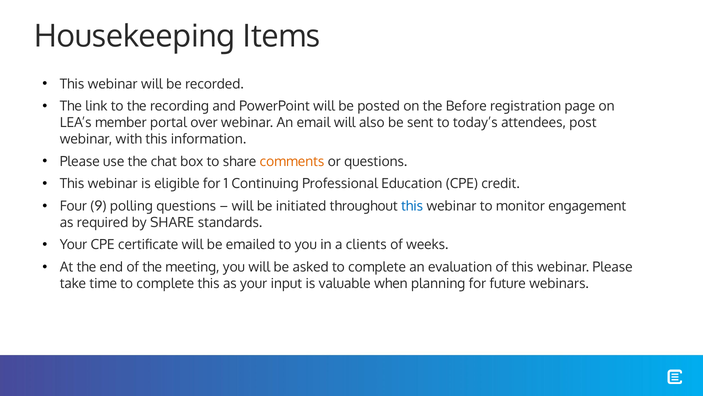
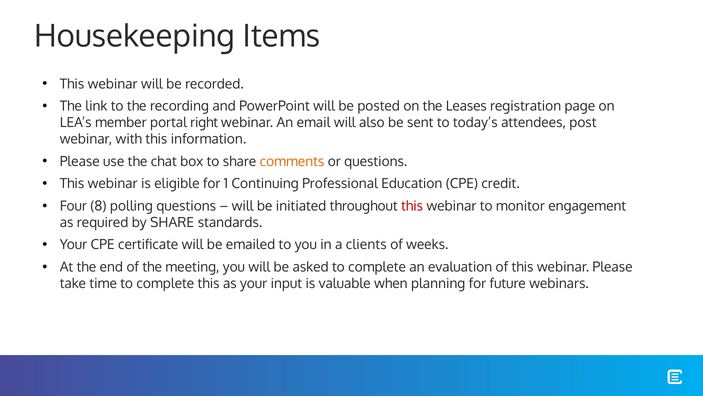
Before: Before -> Leases
over: over -> right
9: 9 -> 8
this at (412, 206) colour: blue -> red
